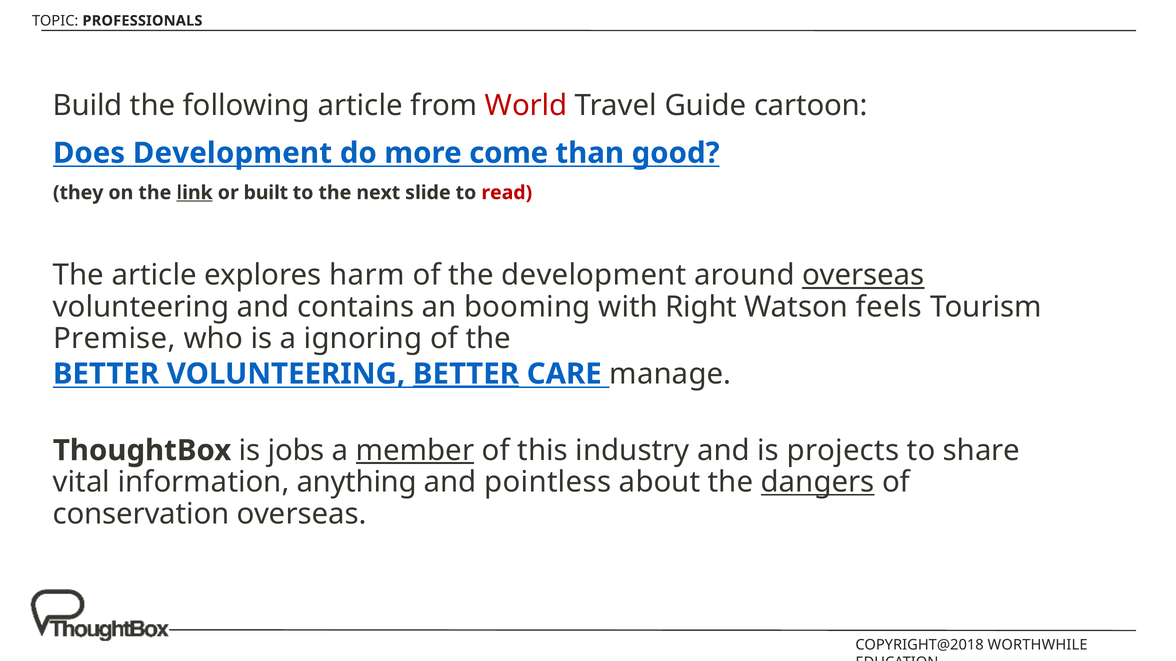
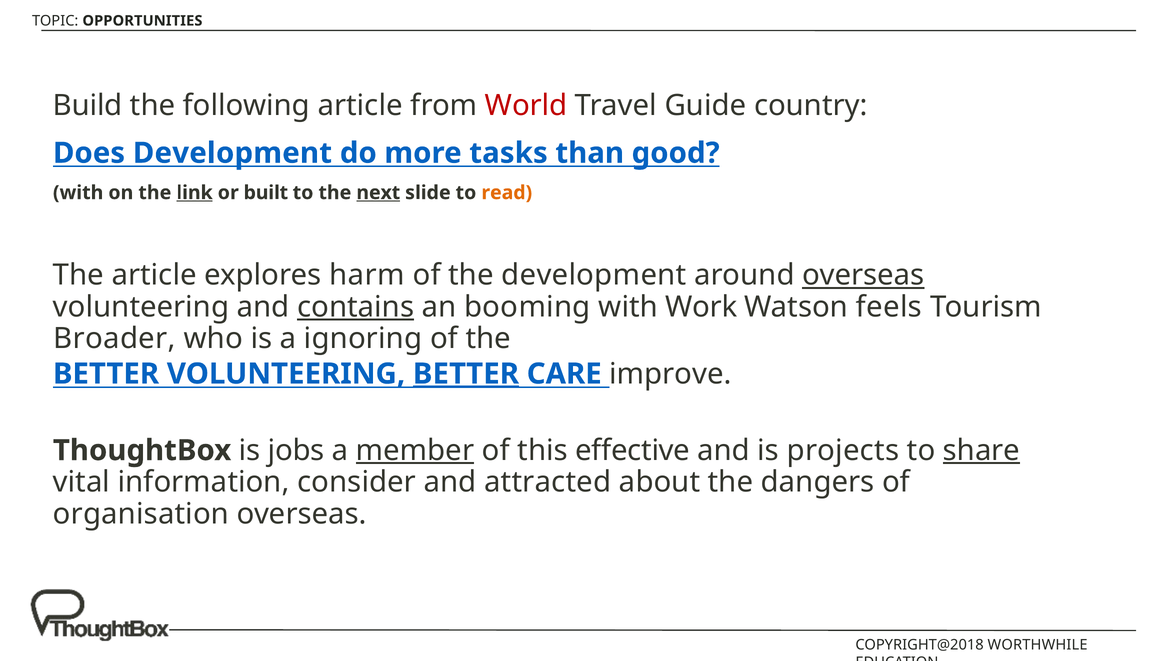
PROFESSIONALS: PROFESSIONALS -> OPPORTUNITIES
cartoon: cartoon -> country
come: come -> tasks
they at (78, 193): they -> with
next underline: none -> present
read colour: red -> orange
contains underline: none -> present
Right: Right -> Work
Premise: Premise -> Broader
manage: manage -> improve
industry: industry -> effective
share underline: none -> present
anything: anything -> consider
pointless: pointless -> attracted
dangers underline: present -> none
conservation: conservation -> organisation
